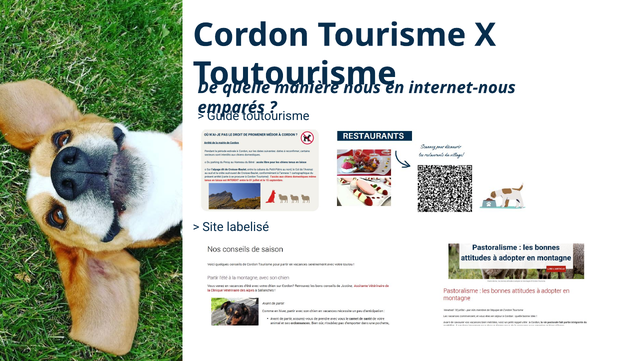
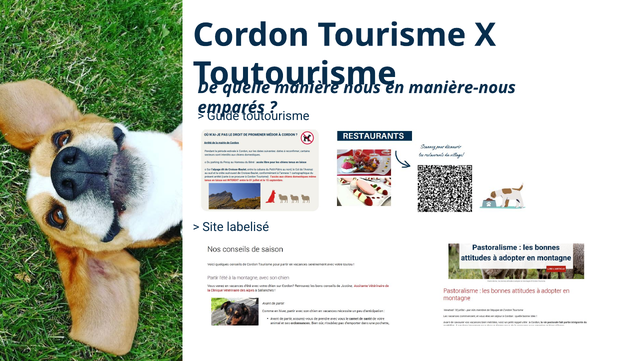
internet-nous: internet-nous -> manière-nous
